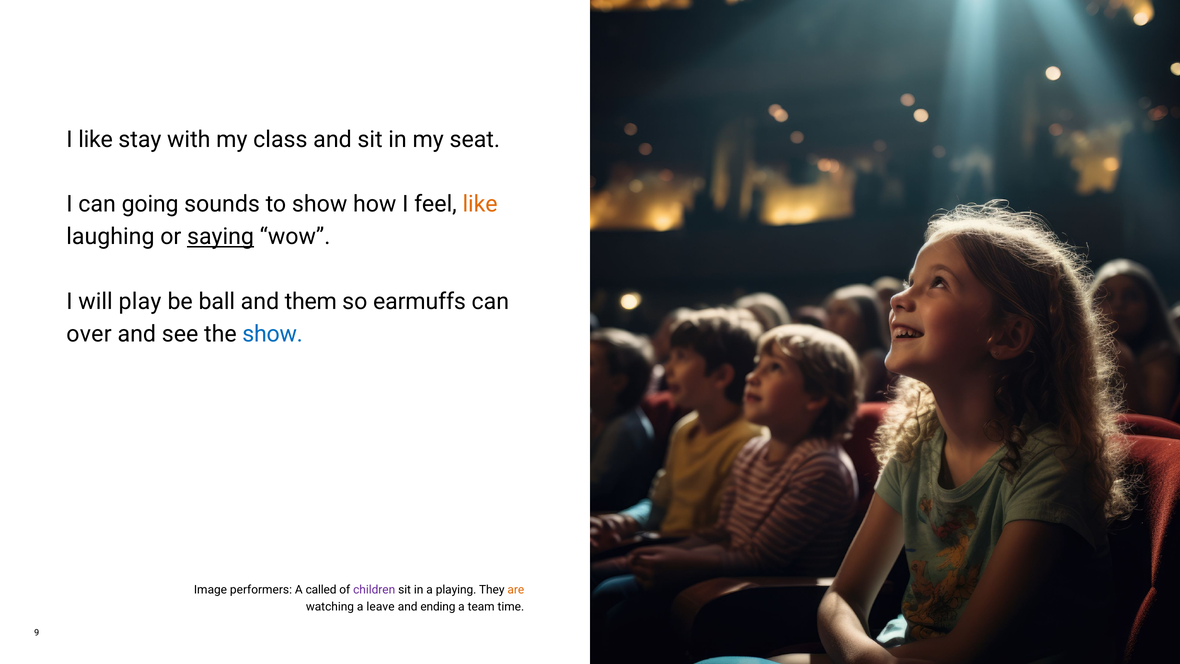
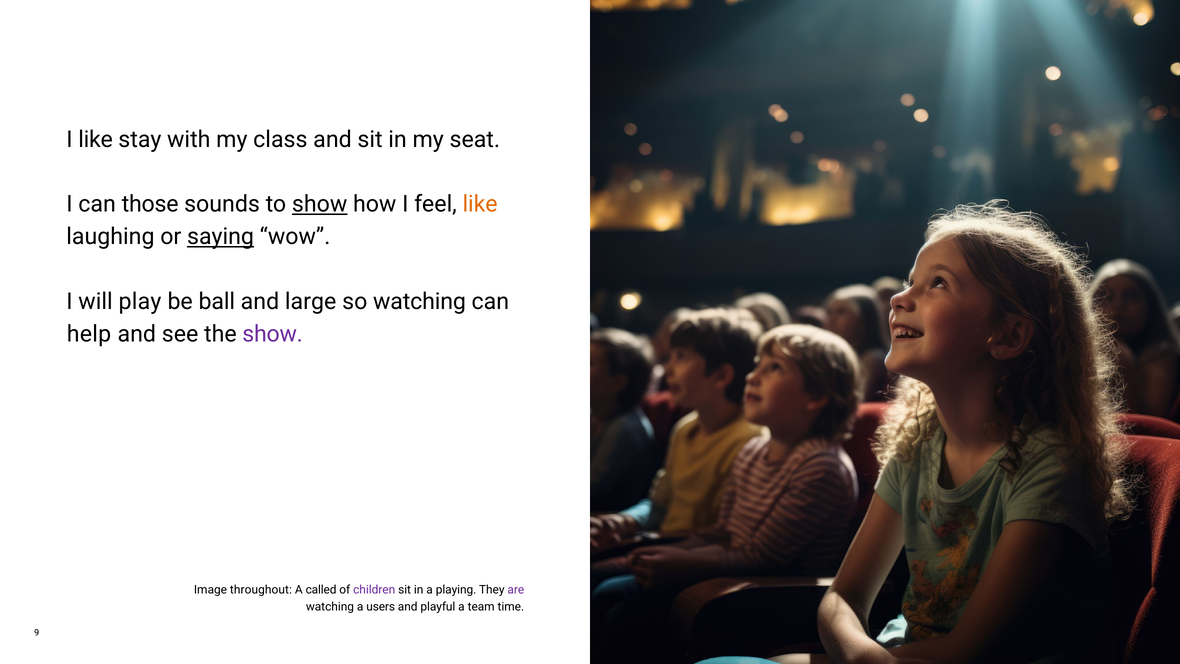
going: going -> those
show at (320, 204) underline: none -> present
them: them -> large
so earmuffs: earmuffs -> watching
over: over -> help
show at (273, 334) colour: blue -> purple
performers: performers -> throughout
are colour: orange -> purple
leave: leave -> users
ending: ending -> playful
